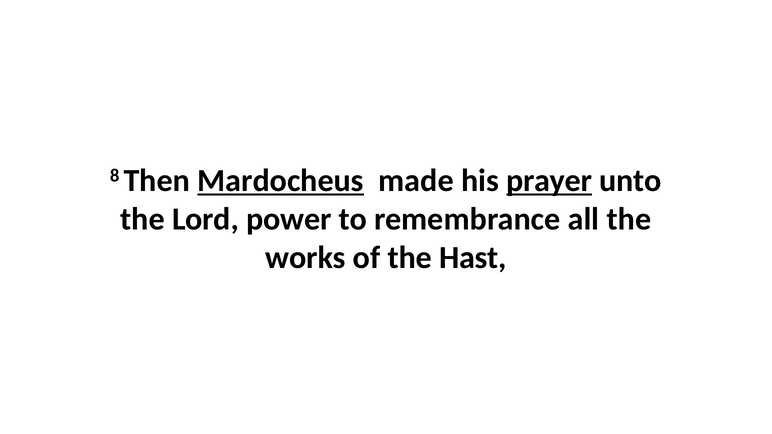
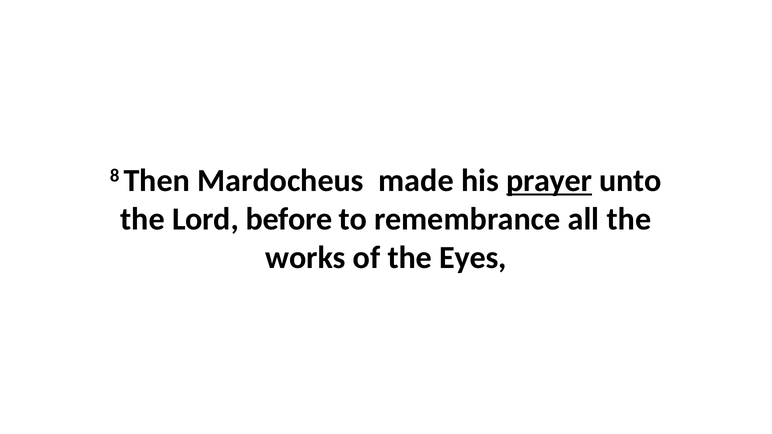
Mardocheus underline: present -> none
power: power -> before
Hast: Hast -> Eyes
